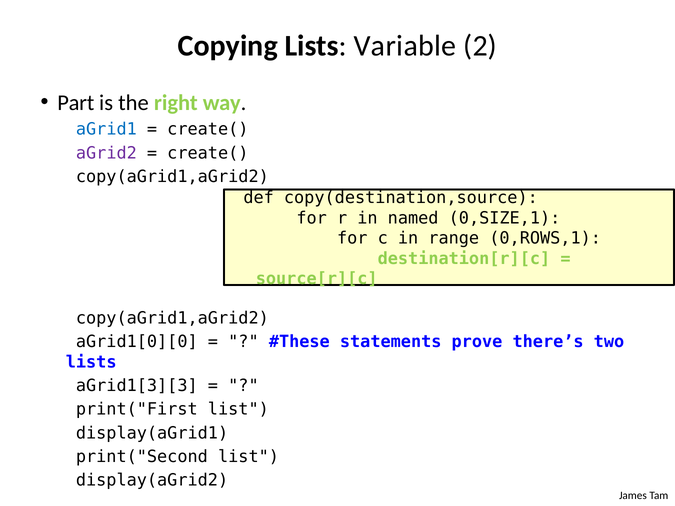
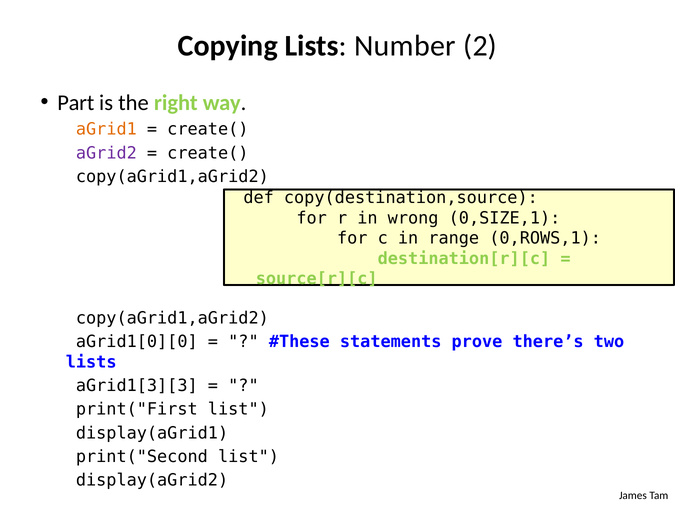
Variable: Variable -> Number
aGrid1 colour: blue -> orange
named: named -> wrong
